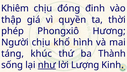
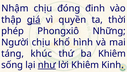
Khiêm: Khiêm -> Nhậm
giá underline: none -> present
Hương: Hương -> Những
ba Thành: Thành -> Khiêm
lời Lượng: Lượng -> Khiêm
